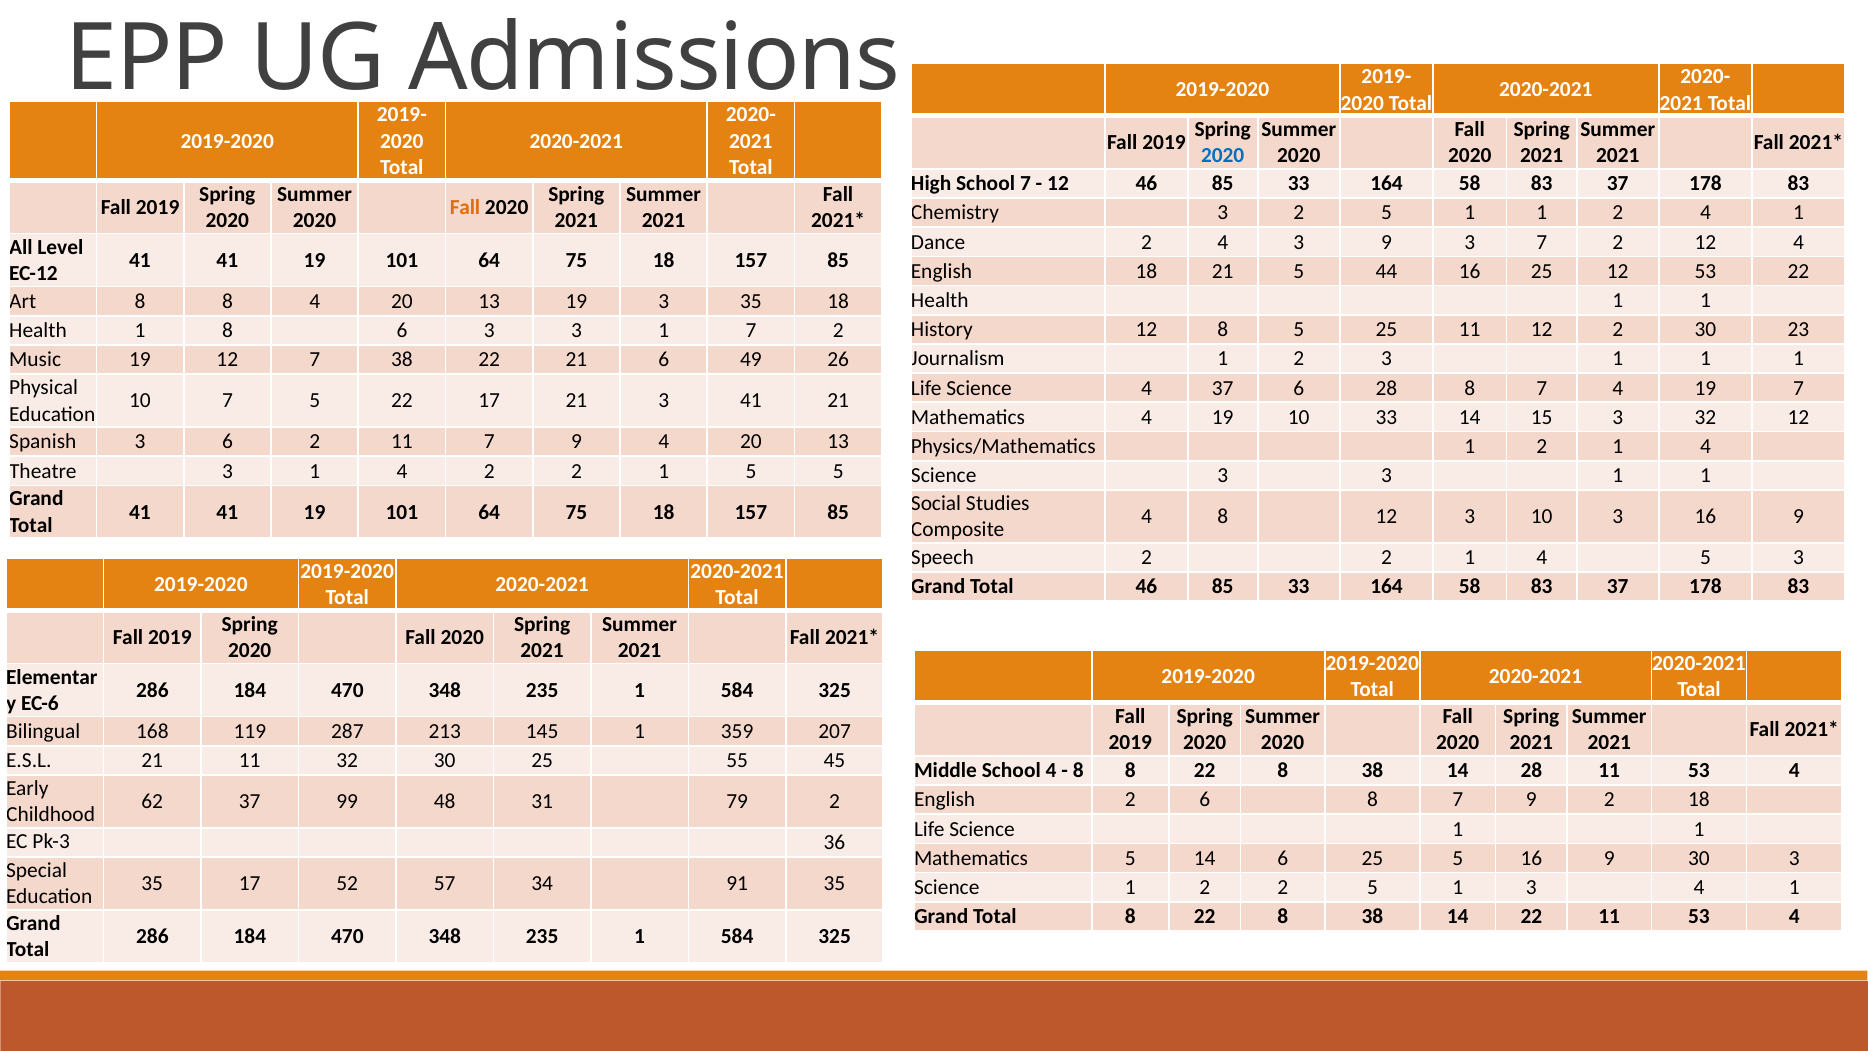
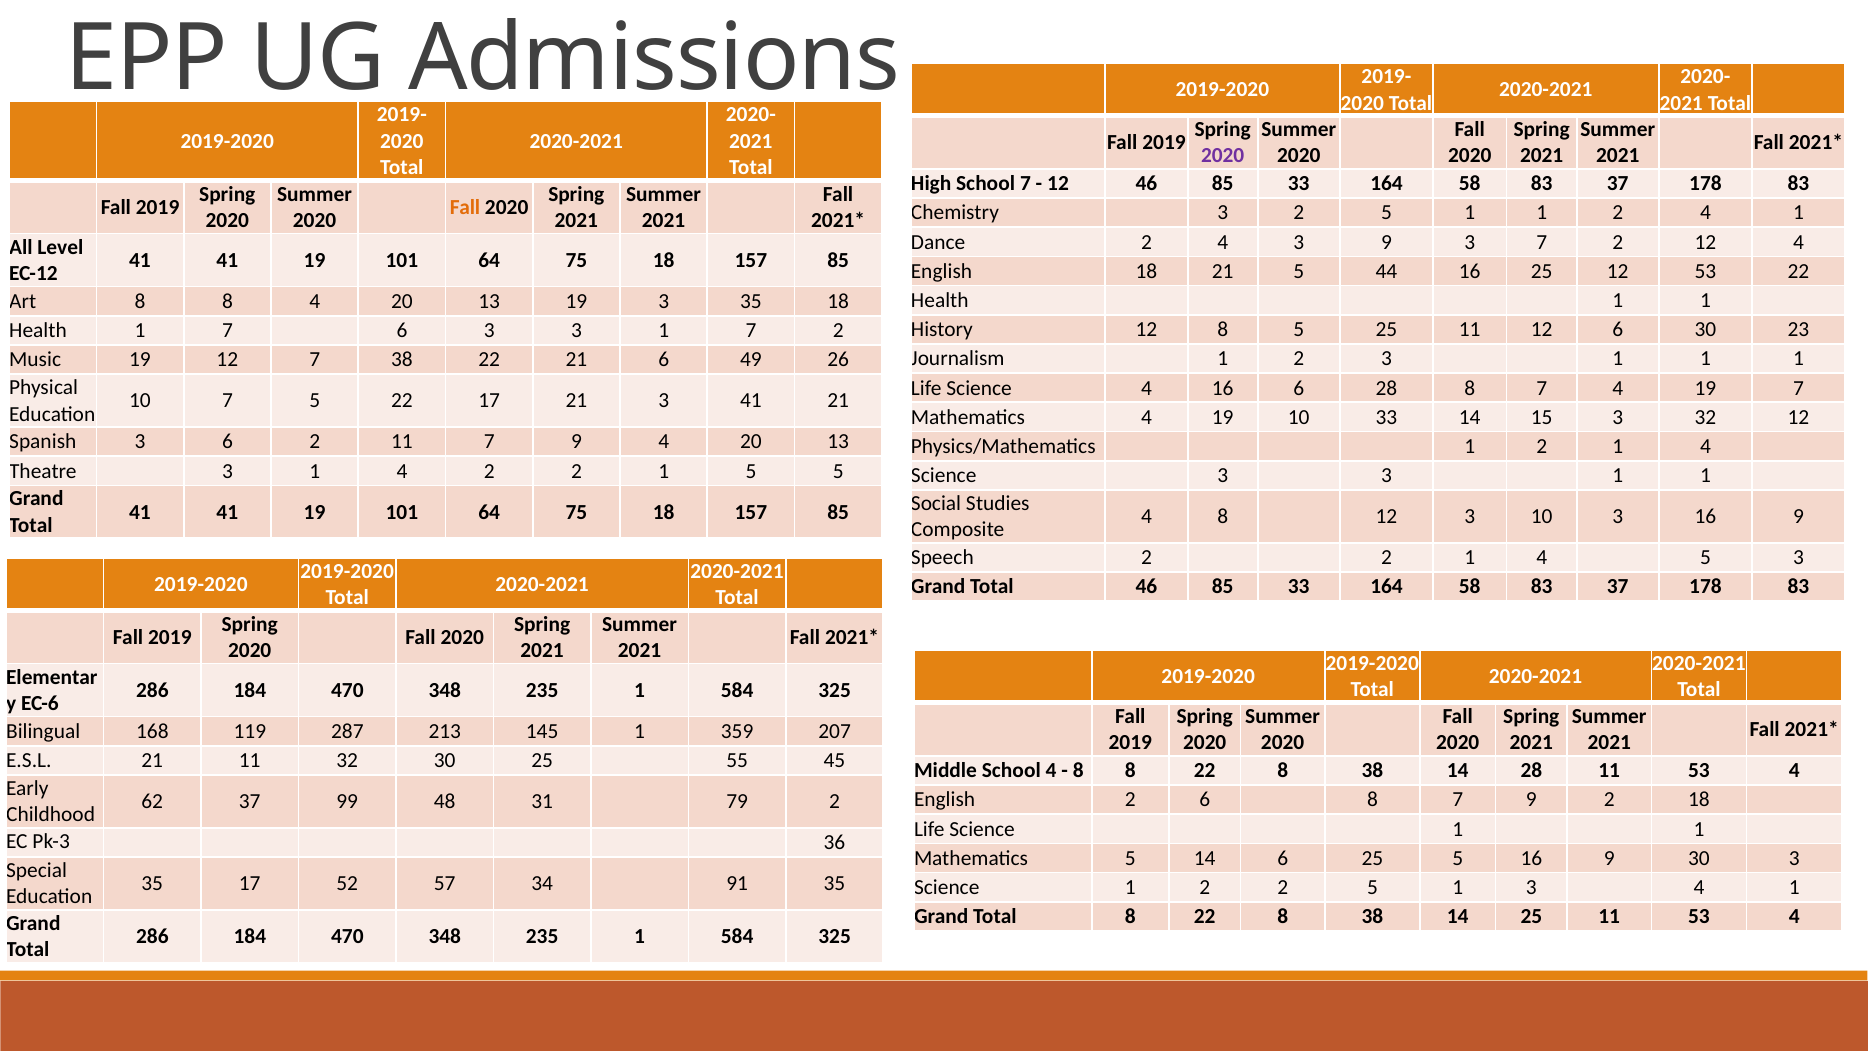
2020 at (1223, 156) colour: blue -> purple
12 2: 2 -> 6
Health 1 8: 8 -> 7
4 37: 37 -> 16
14 22: 22 -> 25
